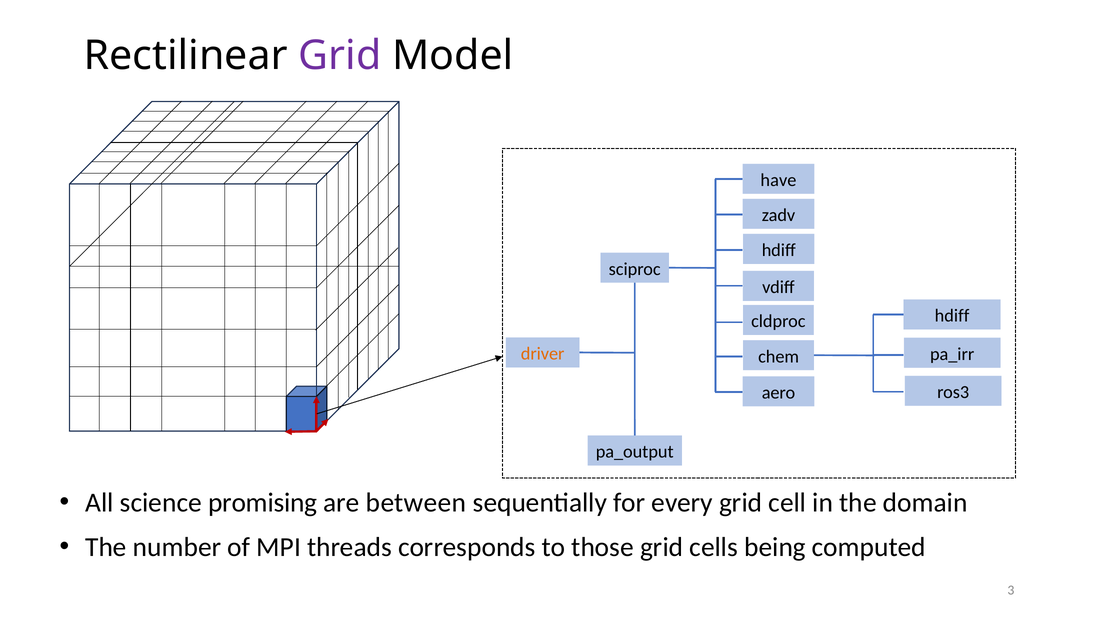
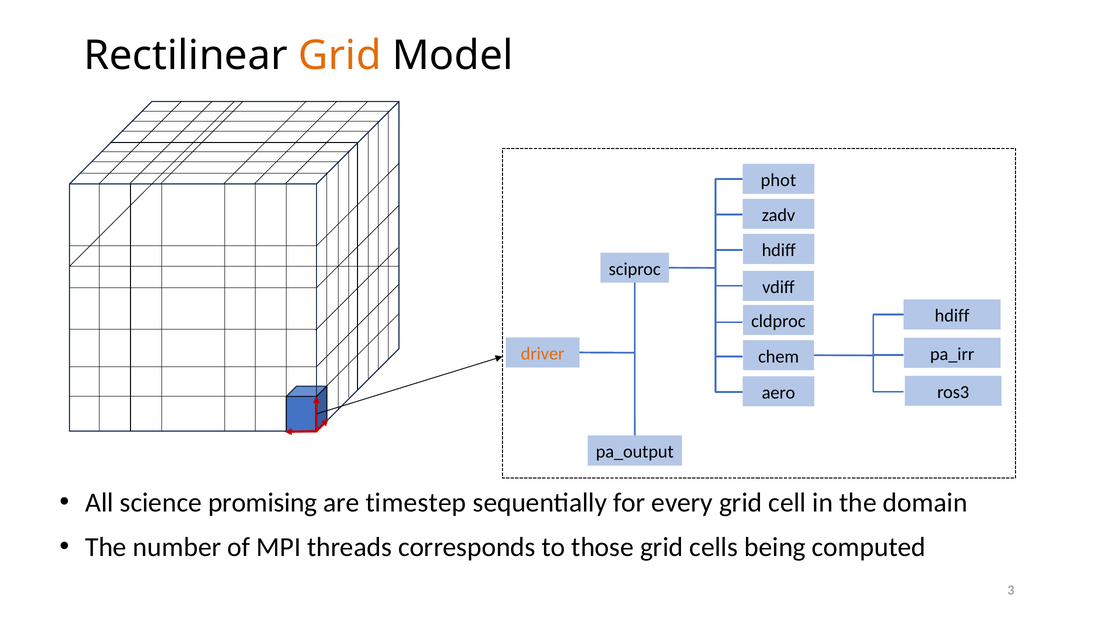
Grid at (340, 55) colour: purple -> orange
have: have -> phot
between: between -> timestep
